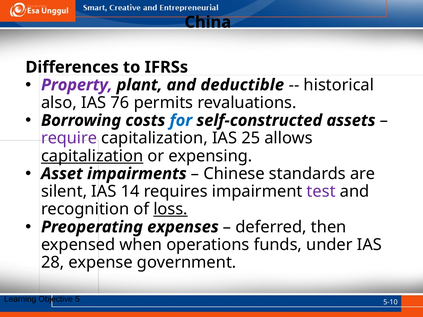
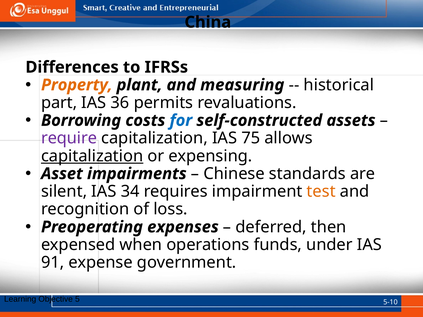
Property colour: purple -> orange
deductible: deductible -> measuring
also: also -> part
76: 76 -> 36
25: 25 -> 75
14: 14 -> 34
test colour: purple -> orange
loss underline: present -> none
28: 28 -> 91
